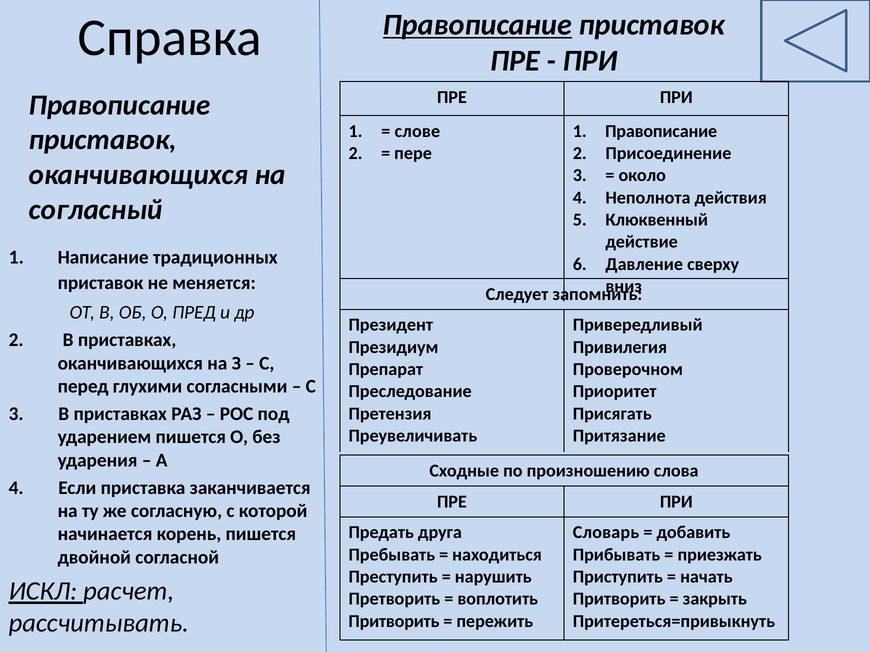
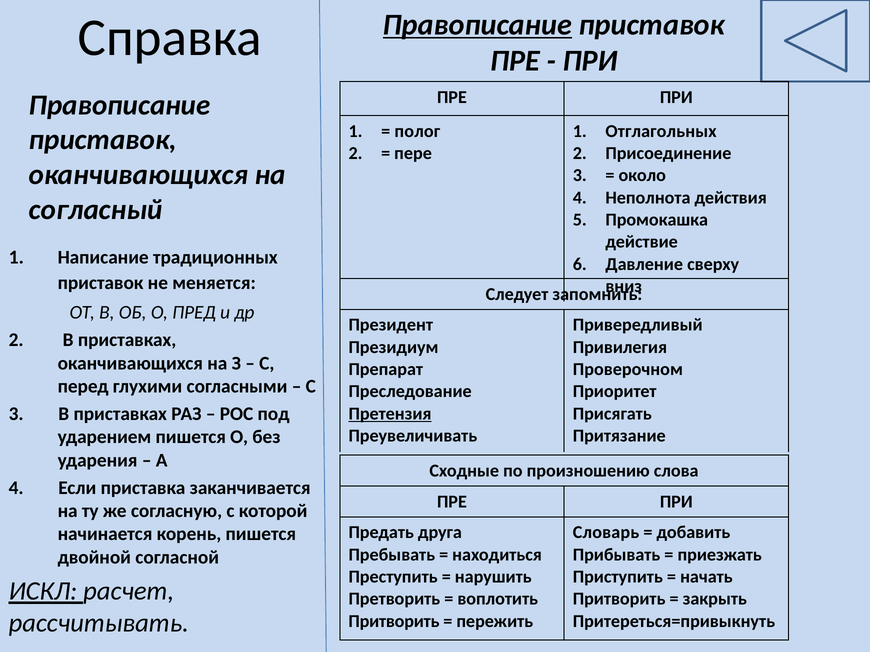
слове: слове -> полог
Правописание at (661, 131): Правописание -> Отглагольных
Клюквенный: Клюквенный -> Промокашка
Претензия underline: none -> present
